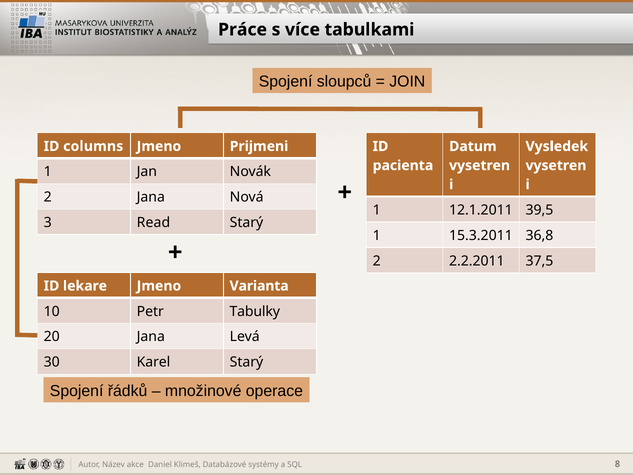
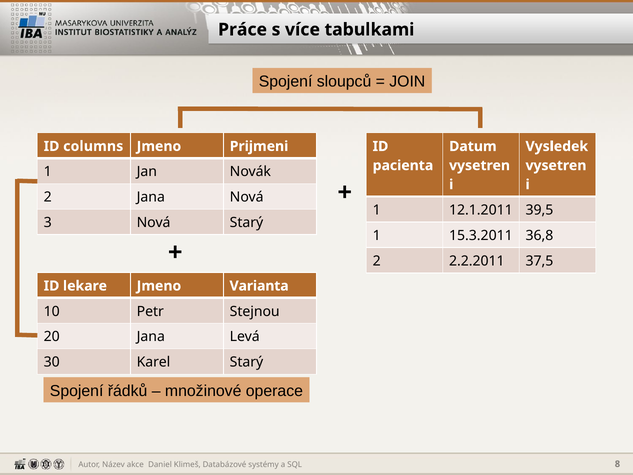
3 Read: Read -> Nová
Tabulky: Tabulky -> Stejnou
